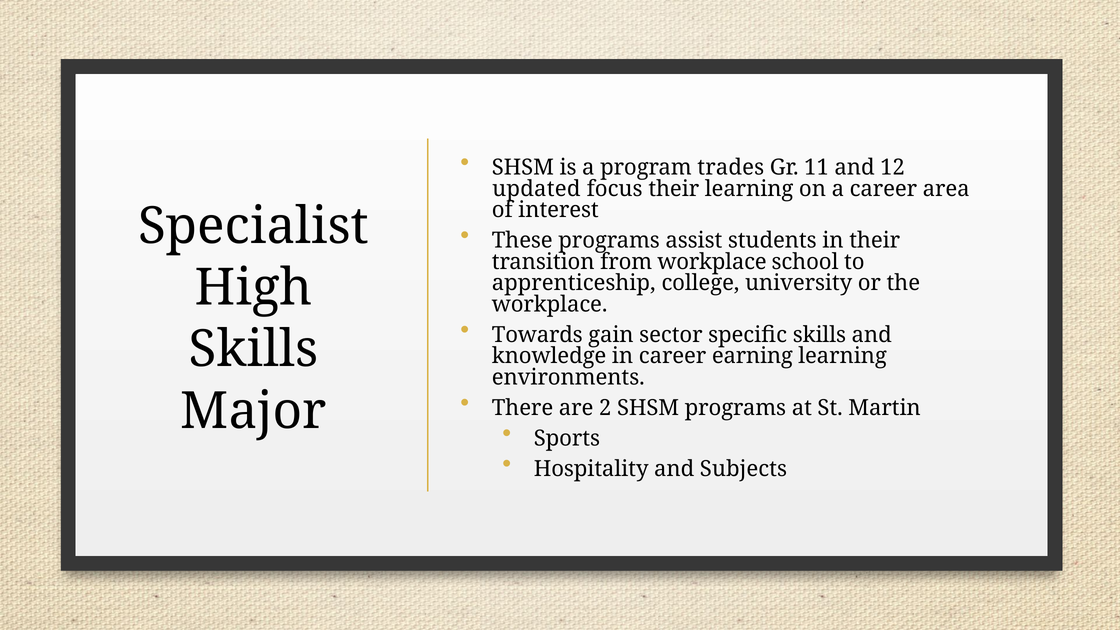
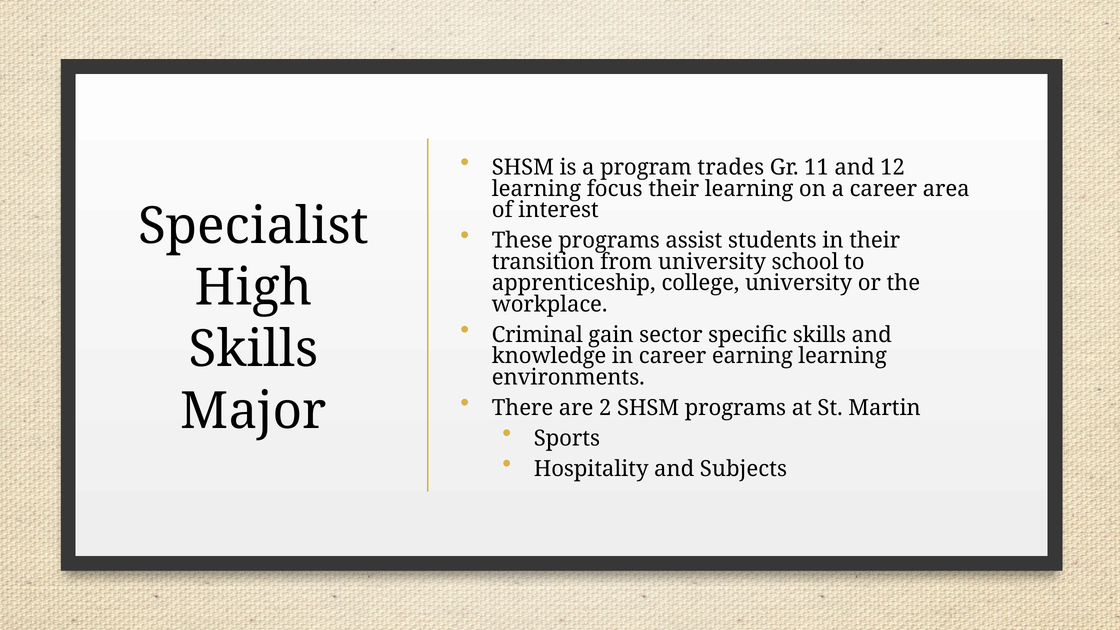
updated at (536, 189): updated -> learning
from workplace: workplace -> university
Towards: Towards -> Criminal
